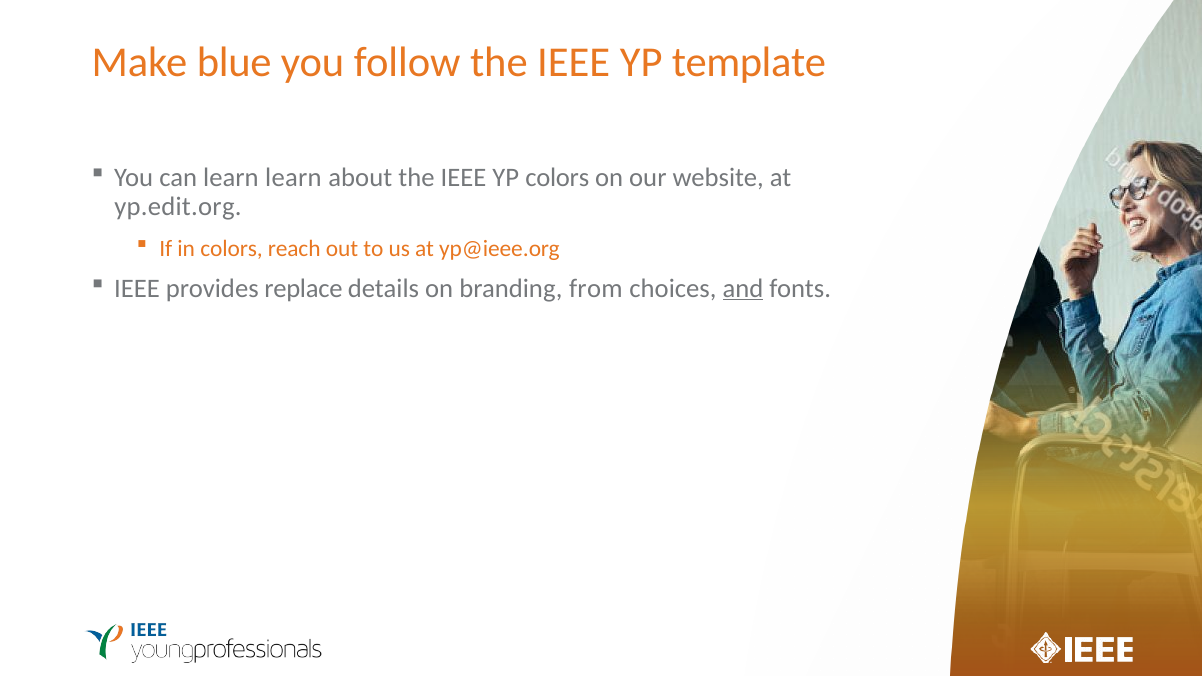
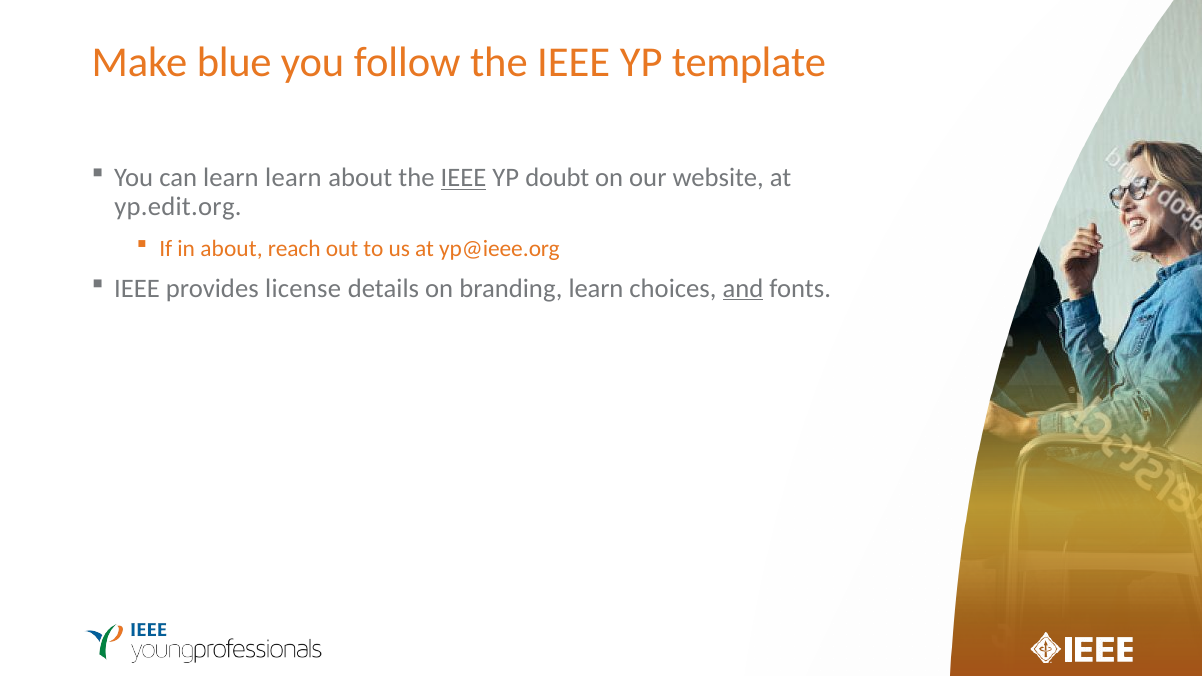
IEEE at (463, 178) underline: none -> present
YP colors: colors -> doubt
in colors: colors -> about
replace: replace -> license
branding from: from -> learn
